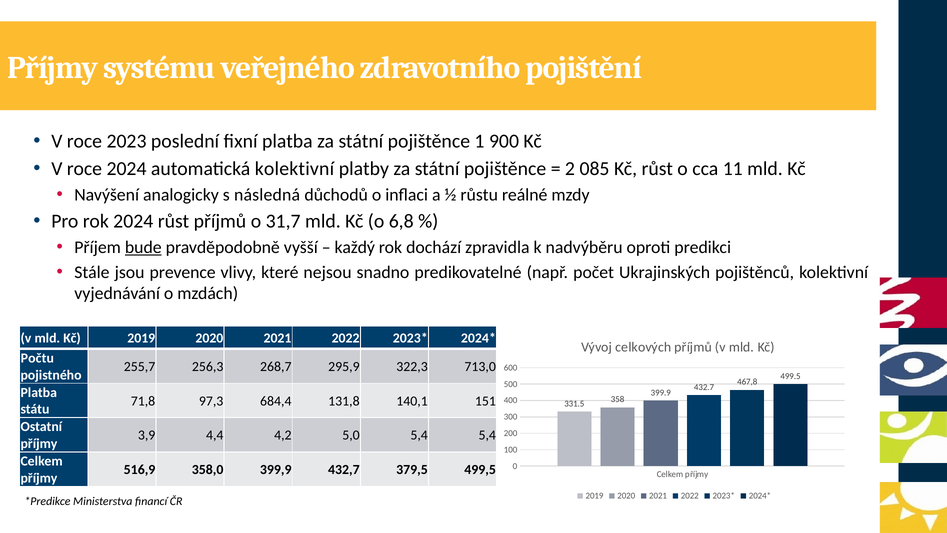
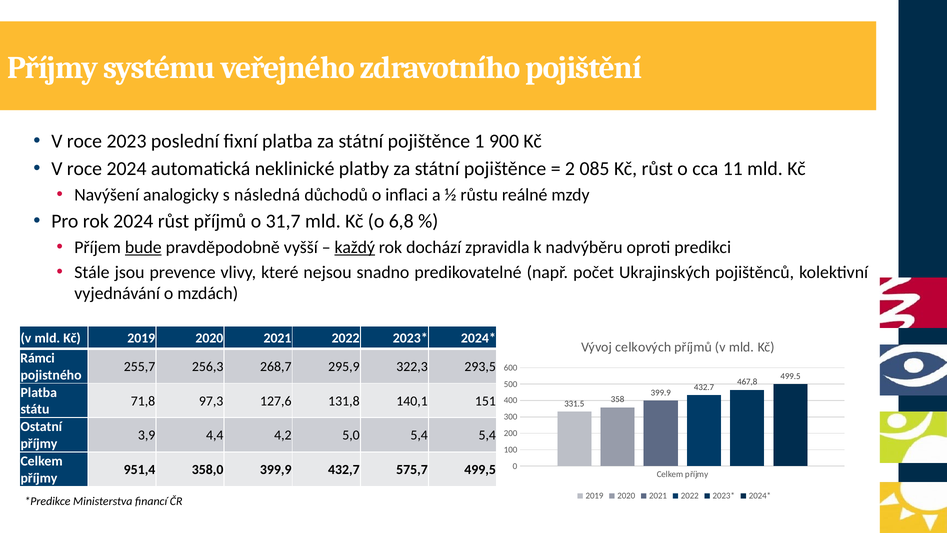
automatická kolektivní: kolektivní -> neklinické
každý underline: none -> present
Počtu: Počtu -> Rámci
713,0: 713,0 -> 293,5
684,4: 684,4 -> 127,6
516,9: 516,9 -> 951,4
379,5: 379,5 -> 575,7
